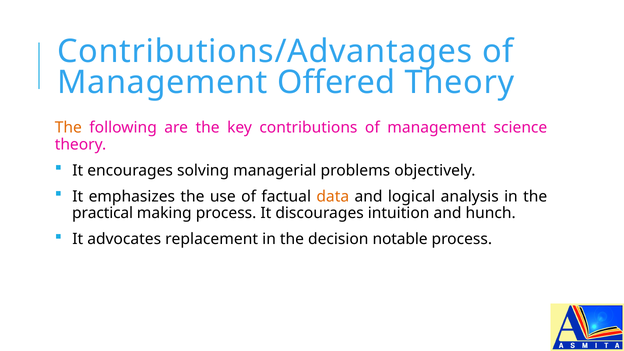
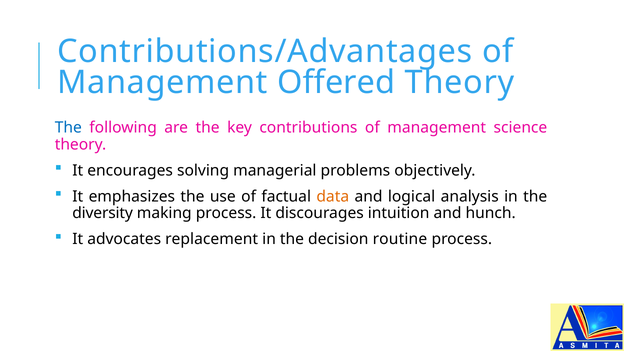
The at (68, 128) colour: orange -> blue
practical: practical -> diversity
notable: notable -> routine
